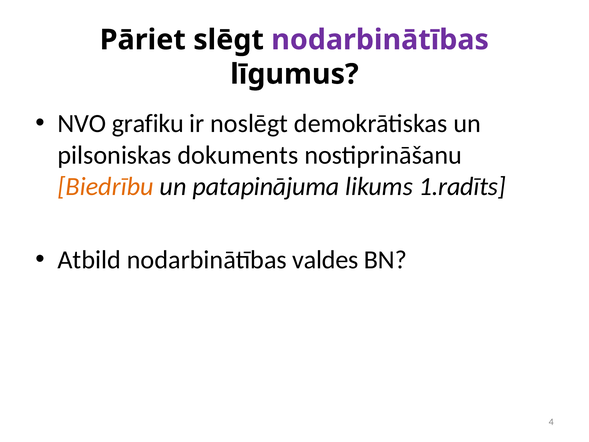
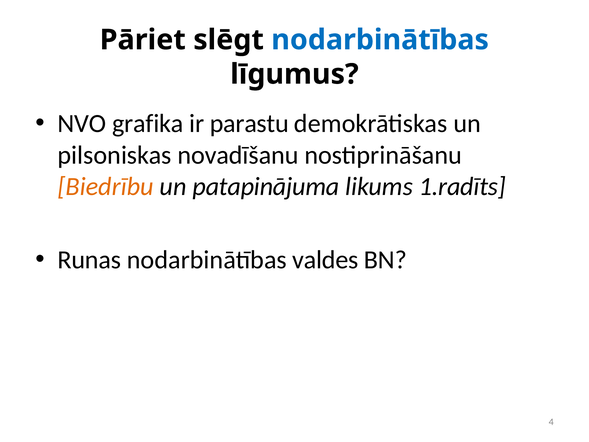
nodarbinātības at (380, 40) colour: purple -> blue
grafiku: grafiku -> grafika
noslēgt: noslēgt -> parastu
dokuments: dokuments -> novadīšanu
Atbild: Atbild -> Runas
